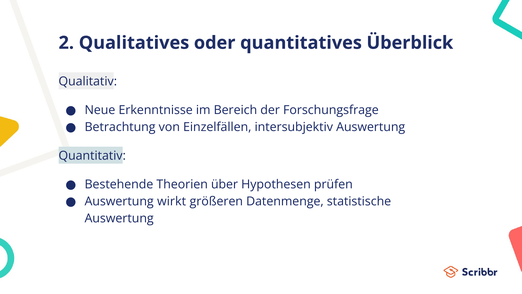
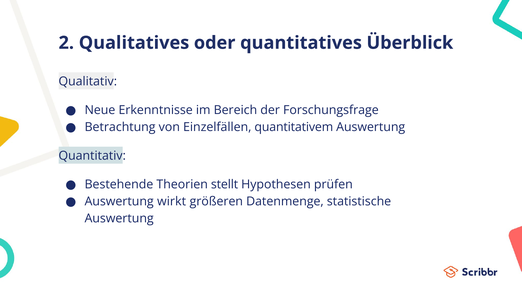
intersubjektiv: intersubjektiv -> quantitativem
über: über -> stellt
